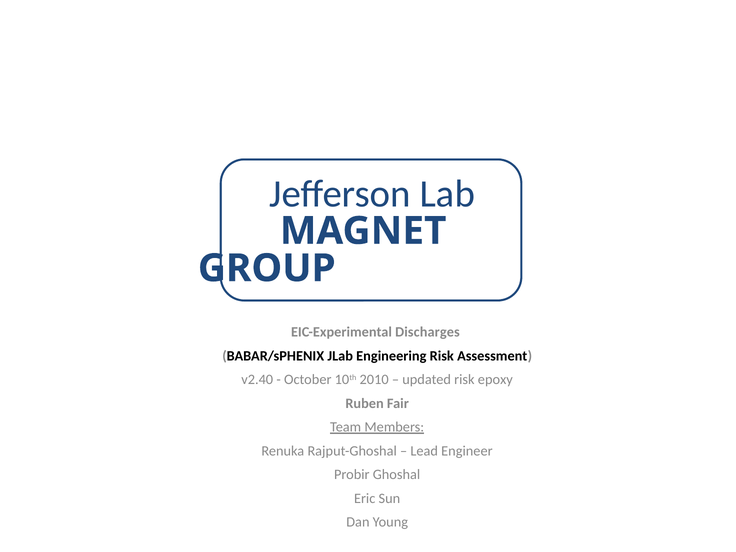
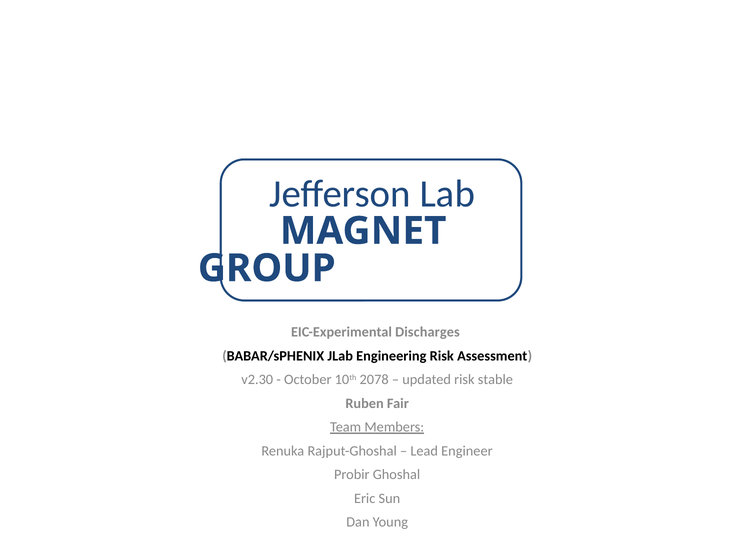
v2.40: v2.40 -> v2.30
2010: 2010 -> 2078
epoxy: epoxy -> stable
